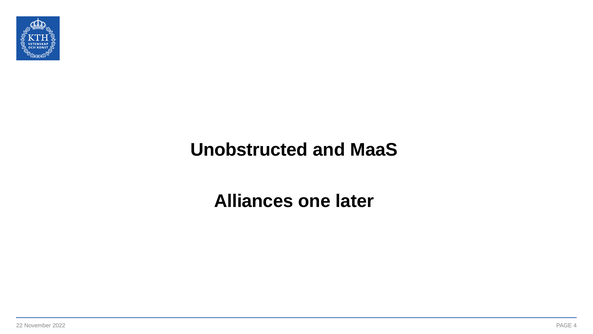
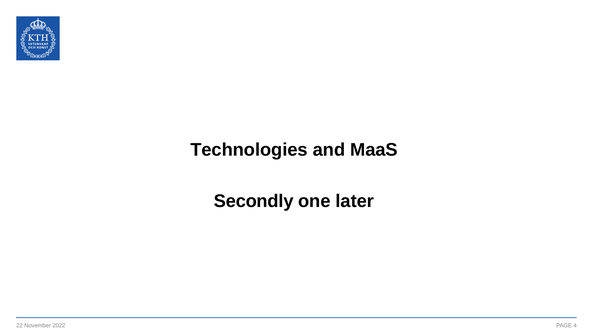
Unobstructed: Unobstructed -> Technologies
Alliances: Alliances -> Secondly
